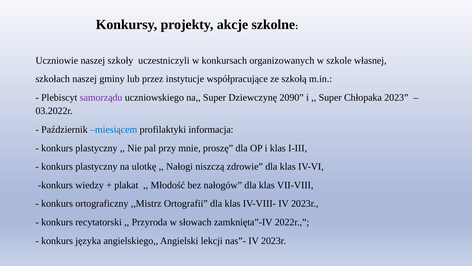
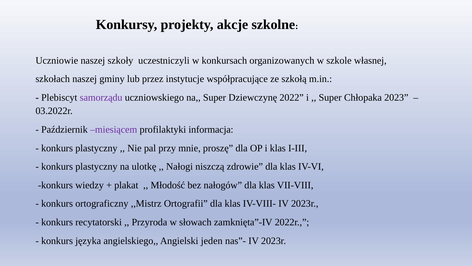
2090: 2090 -> 2022
miesiącem colour: blue -> purple
lekcji: lekcji -> jeden
